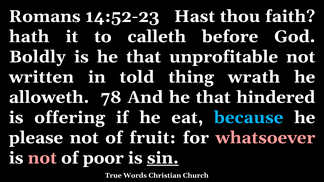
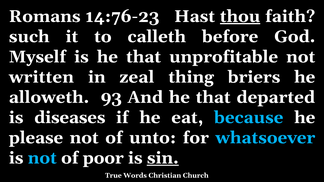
14:52-23: 14:52-23 -> 14:76-23
thou underline: none -> present
hath: hath -> such
Boldly: Boldly -> Myself
told: told -> zeal
wrath: wrath -> briers
78: 78 -> 93
hindered: hindered -> departed
offering: offering -> diseases
fruit: fruit -> unto
whatsoever colour: pink -> light blue
not at (42, 158) colour: pink -> light blue
